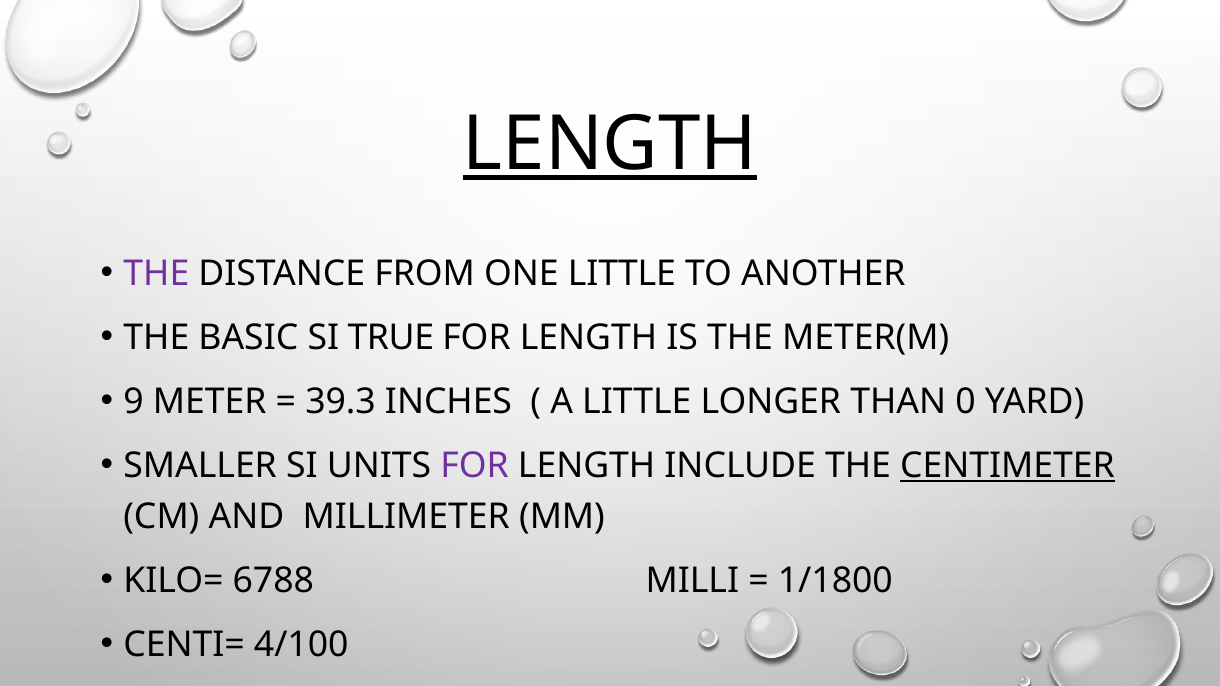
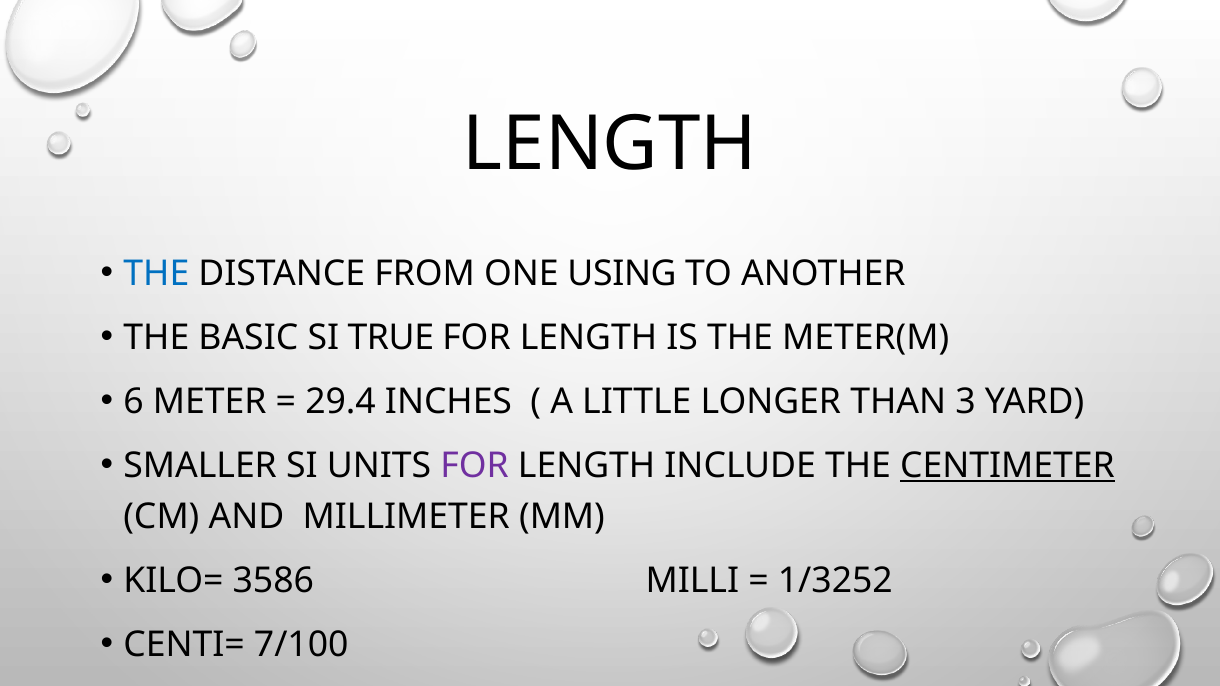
LENGTH at (610, 145) underline: present -> none
THE at (156, 274) colour: purple -> blue
ONE LITTLE: LITTLE -> USING
9: 9 -> 6
39.3: 39.3 -> 29.4
0: 0 -> 3
6788: 6788 -> 3586
1/1800: 1/1800 -> 1/3252
4/100: 4/100 -> 7/100
